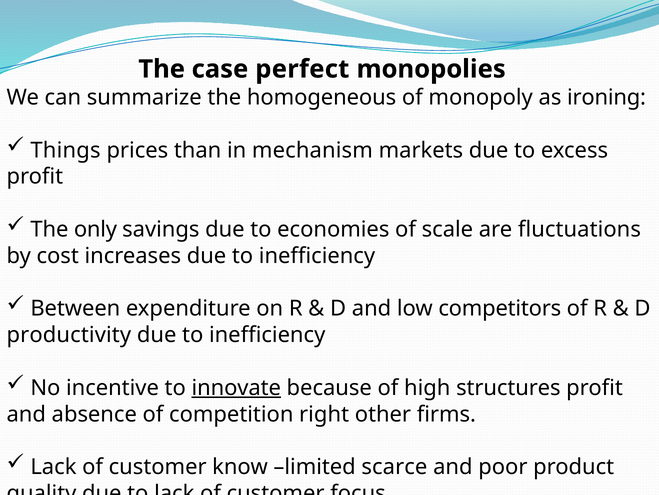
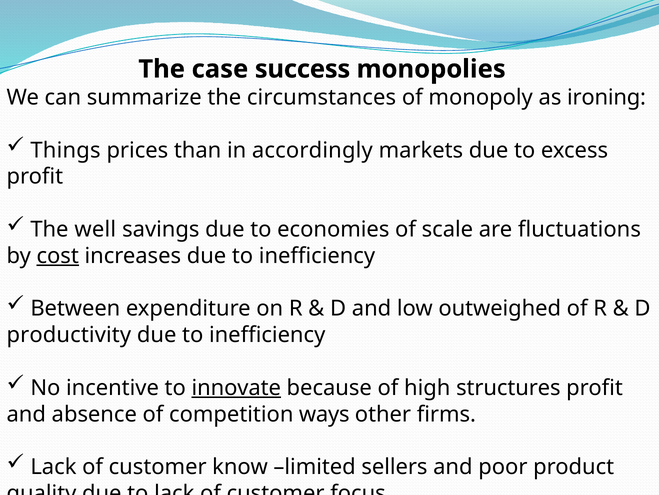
perfect: perfect -> success
homogeneous: homogeneous -> circumstances
mechanism: mechanism -> accordingly
only: only -> well
cost underline: none -> present
competitors: competitors -> outweighed
right: right -> ways
scarce: scarce -> sellers
